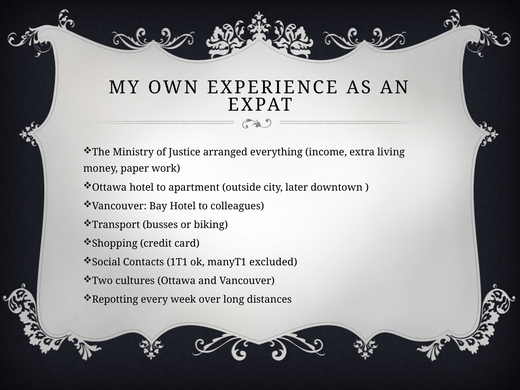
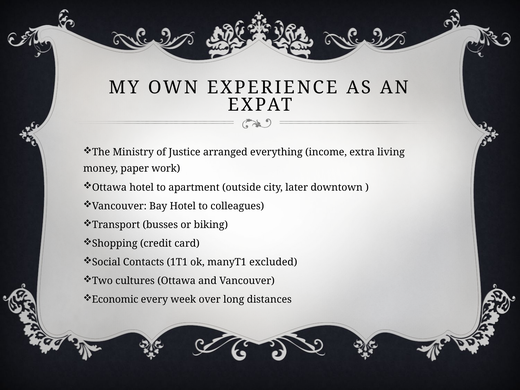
Repotting: Repotting -> Economic
